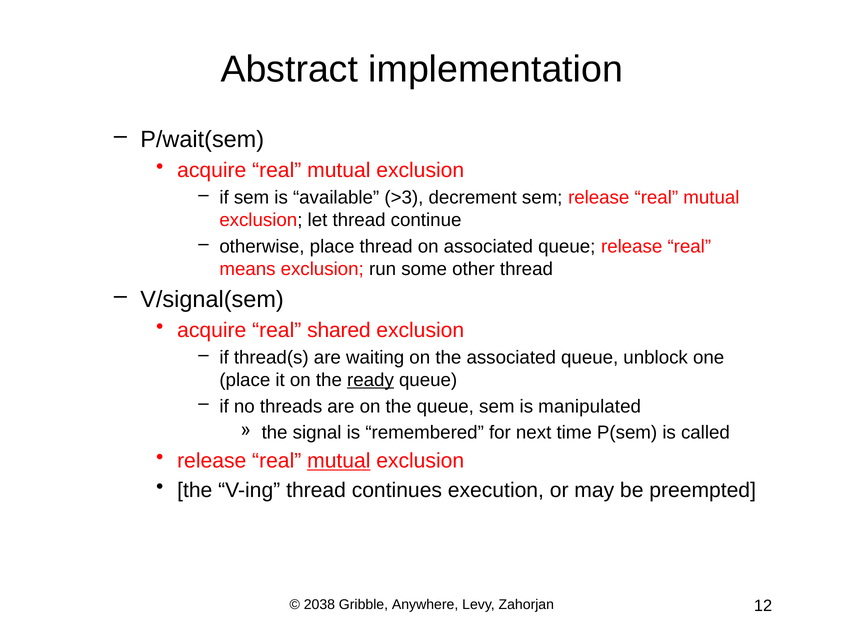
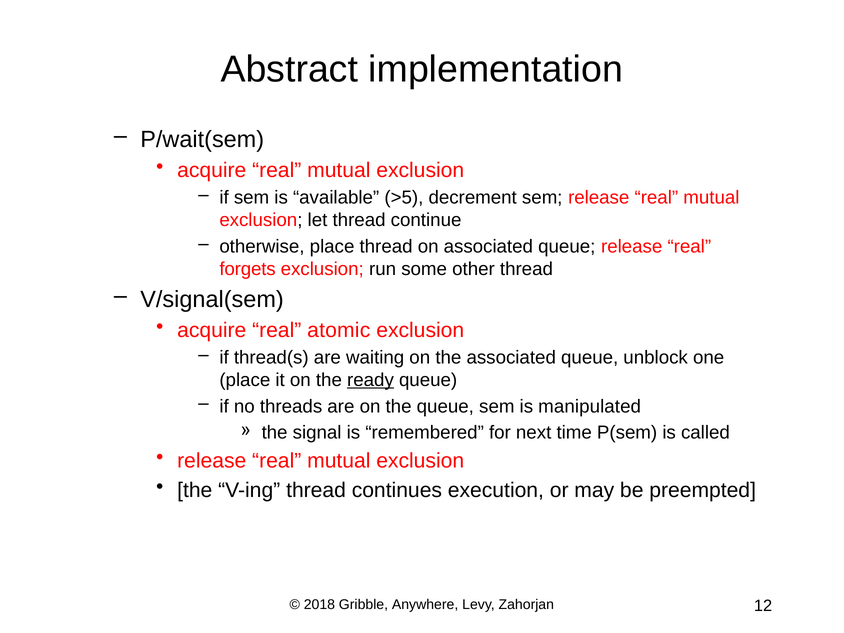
>3: >3 -> >5
means: means -> forgets
shared: shared -> atomic
mutual at (339, 461) underline: present -> none
2038: 2038 -> 2018
